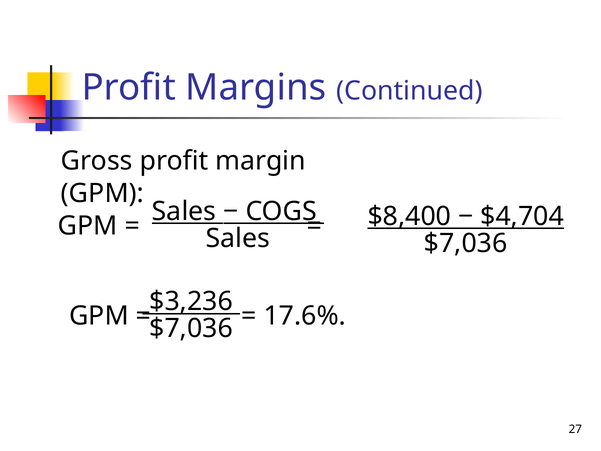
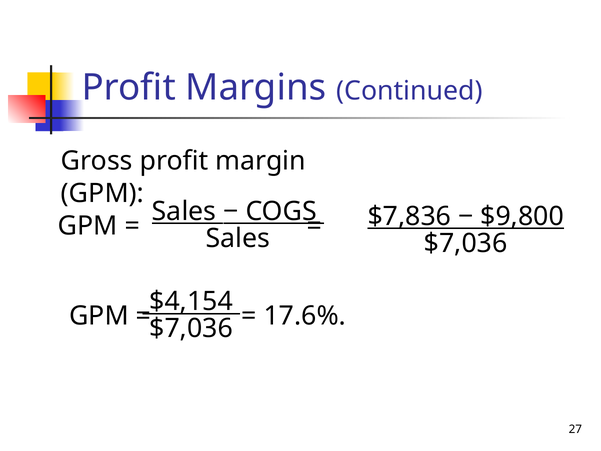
$8,400: $8,400 -> $7,836
$4,704: $4,704 -> $9,800
$3,236: $3,236 -> $4,154
